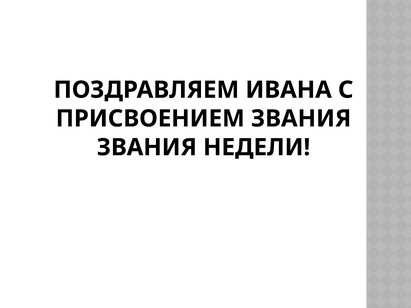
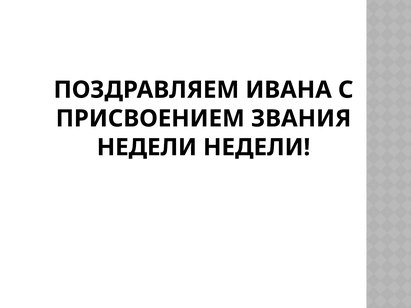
ЗВАНИЯ at (147, 147): ЗВАНИЯ -> НЕДЕЛИ
